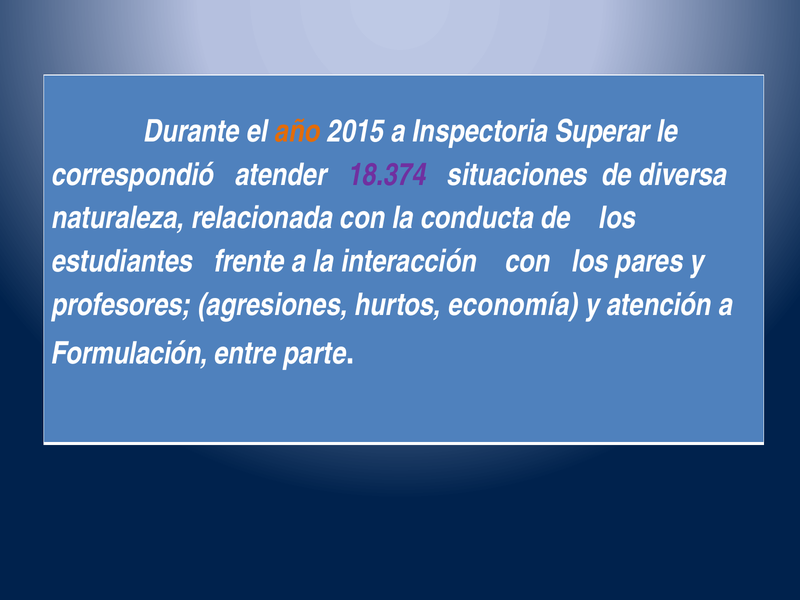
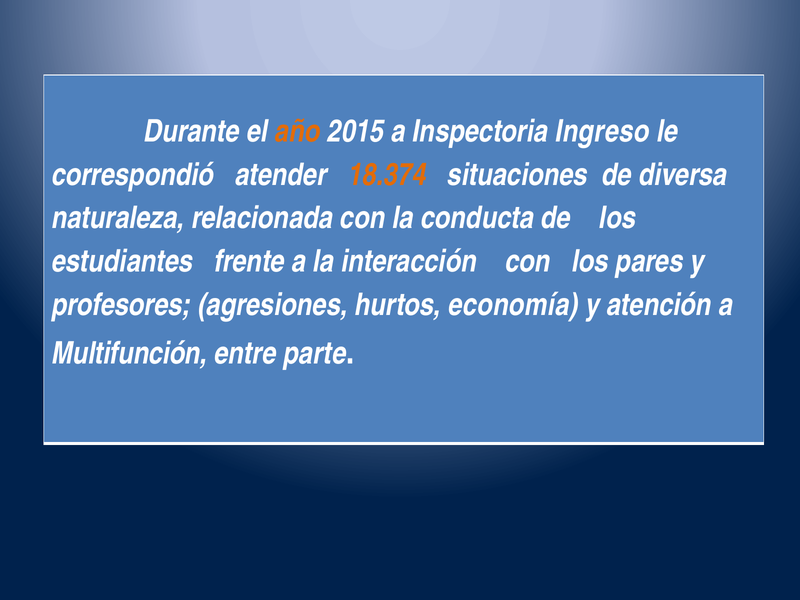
Superar: Superar -> Ingreso
18.374 colour: purple -> orange
Formulación: Formulación -> Multifunción
